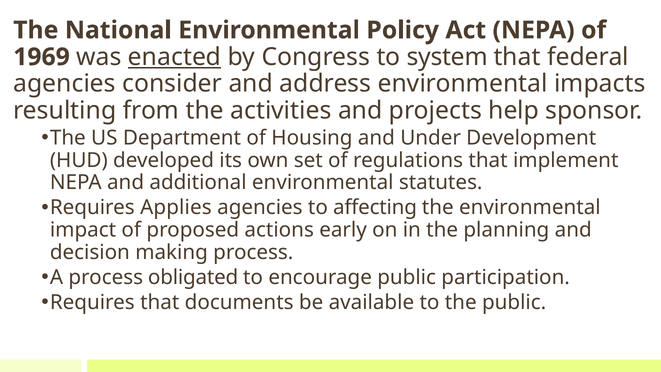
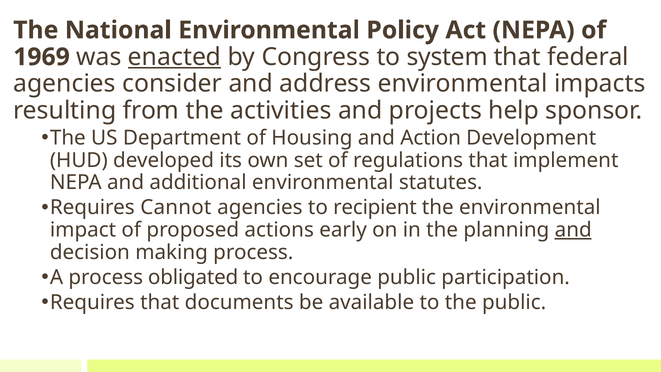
Under: Under -> Action
Applies: Applies -> Cannot
affecting: affecting -> recipient
and at (573, 230) underline: none -> present
